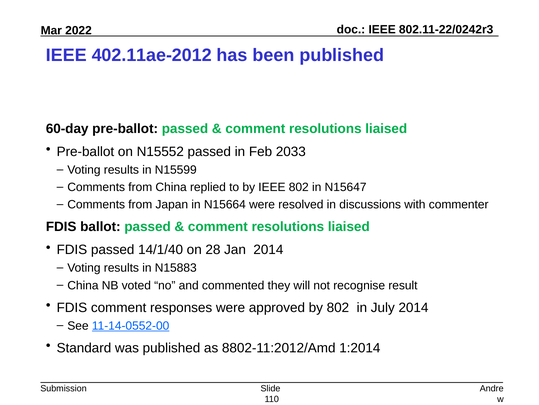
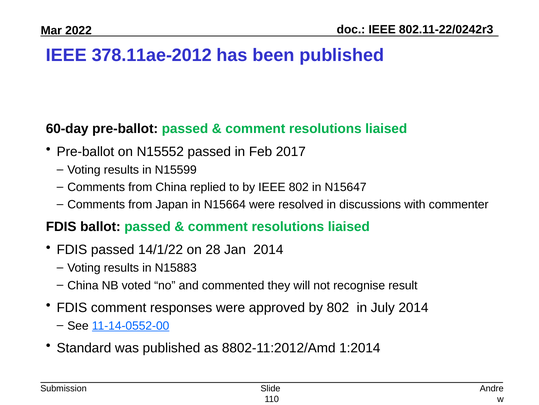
402.11ae-2012: 402.11ae-2012 -> 378.11ae-2012
2033: 2033 -> 2017
14/1/40: 14/1/40 -> 14/1/22
